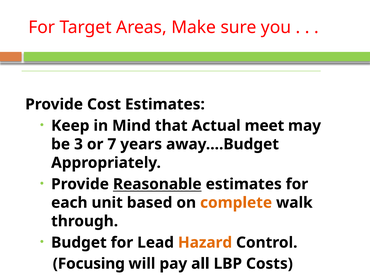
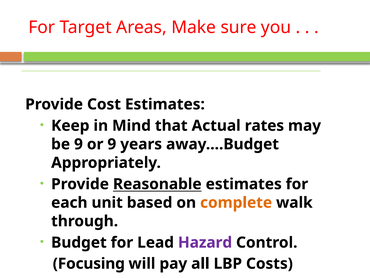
meet: meet -> rates
be 3: 3 -> 9
or 7: 7 -> 9
Hazard colour: orange -> purple
